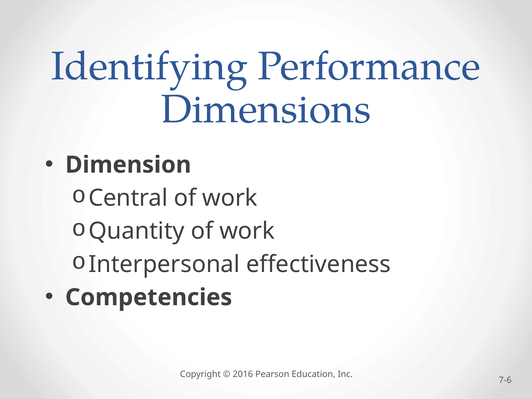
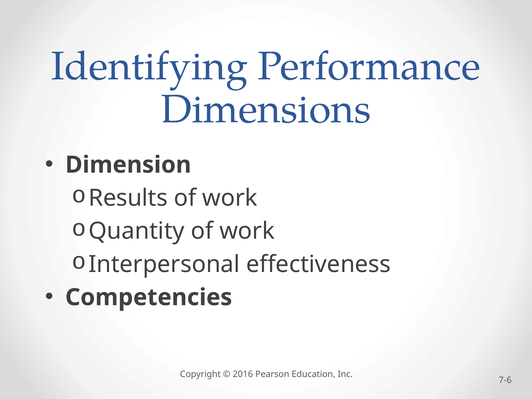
Central: Central -> Results
